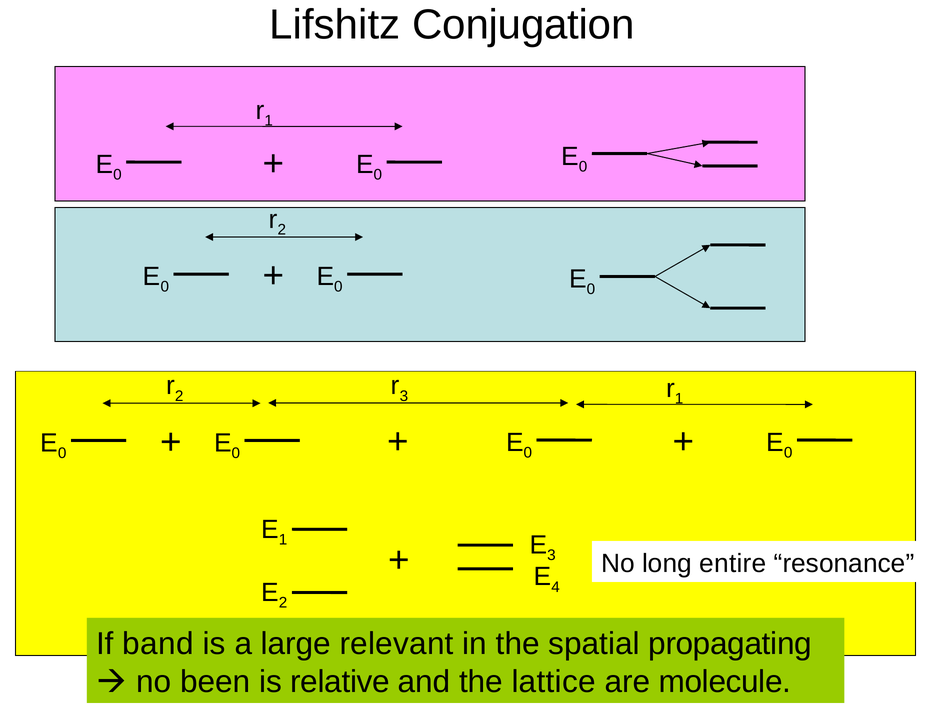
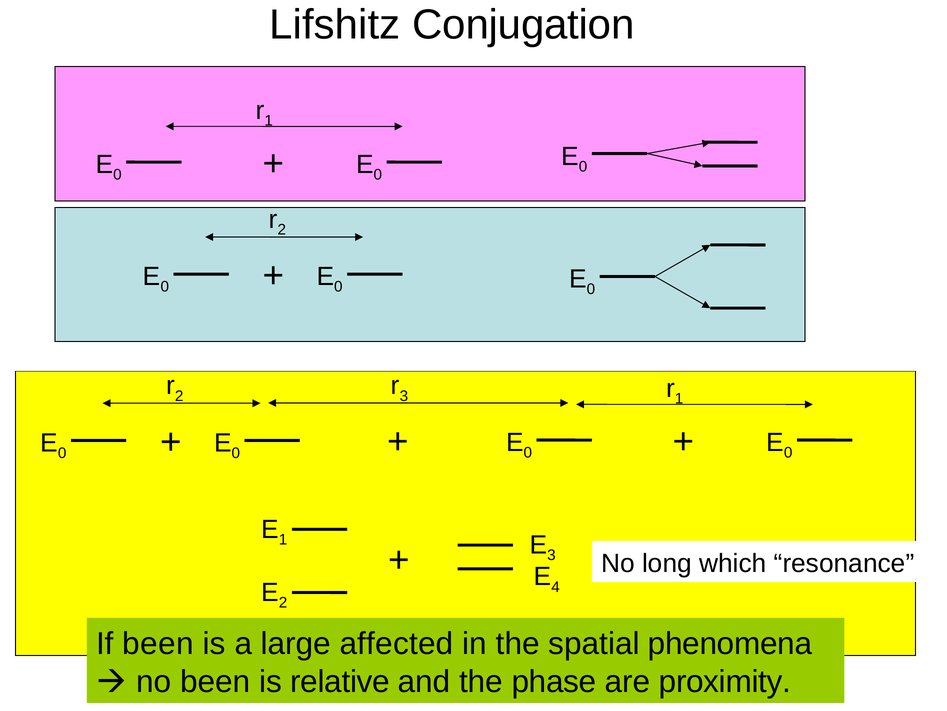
entire: entire -> which
If band: band -> been
relevant: relevant -> affected
propagating: propagating -> phenomena
lattice: lattice -> phase
molecule: molecule -> proximity
